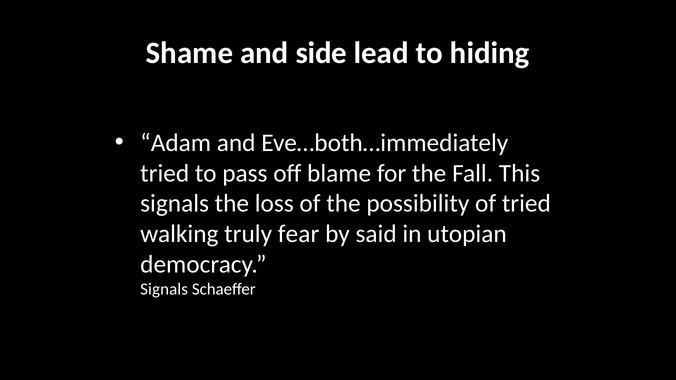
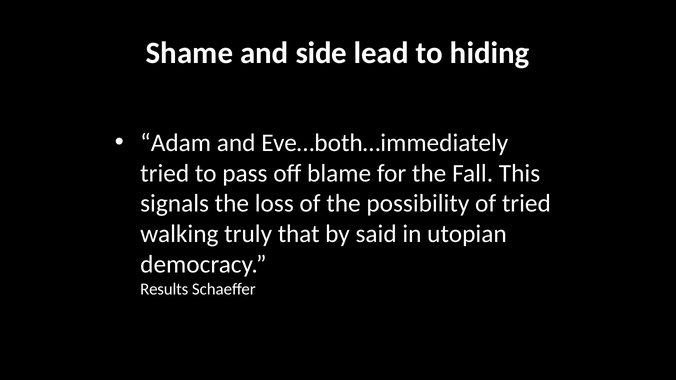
fear: fear -> that
Signals at (164, 289): Signals -> Results
